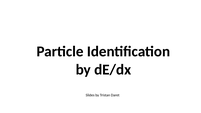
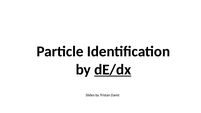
dE/dx underline: none -> present
